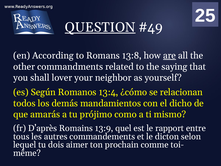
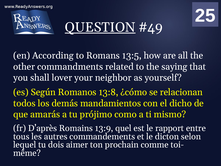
13:8: 13:8 -> 13:5
are underline: present -> none
13:4: 13:4 -> 13:8
